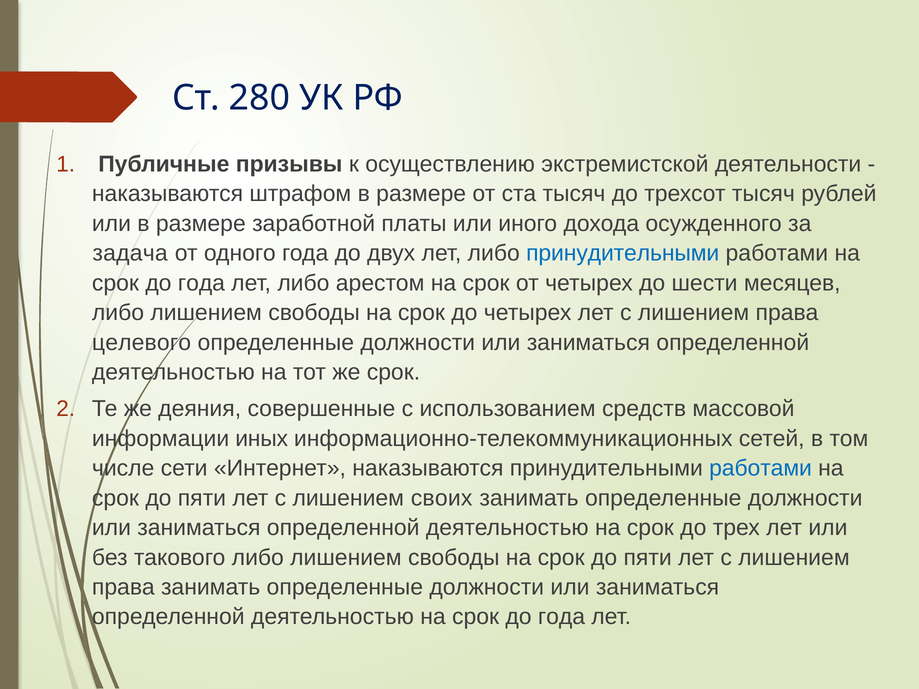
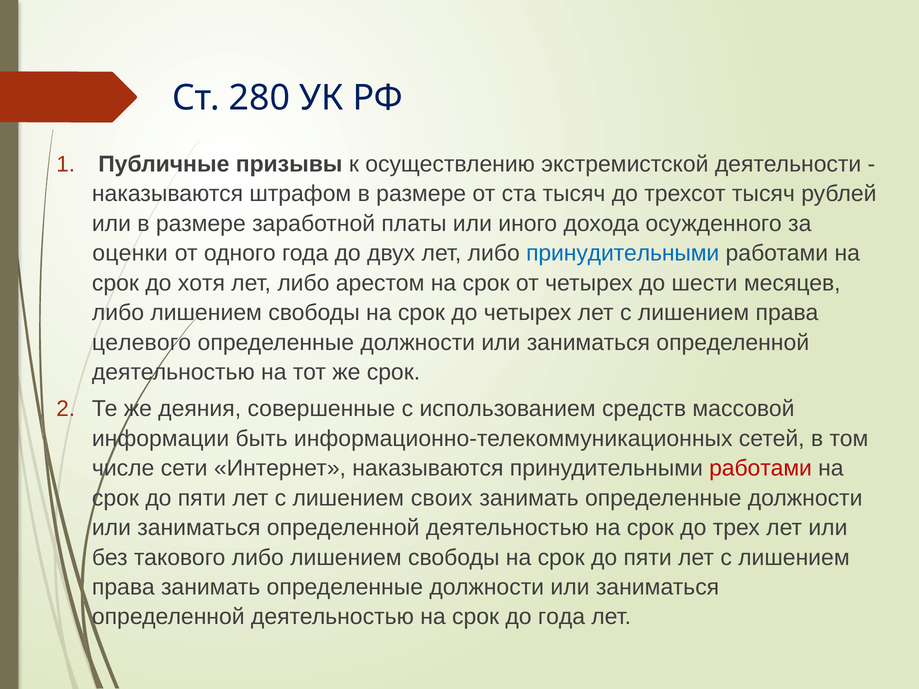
задача: задача -> оценки
года at (201, 283): года -> хотя
иных: иных -> быть
работами at (761, 468) colour: blue -> red
